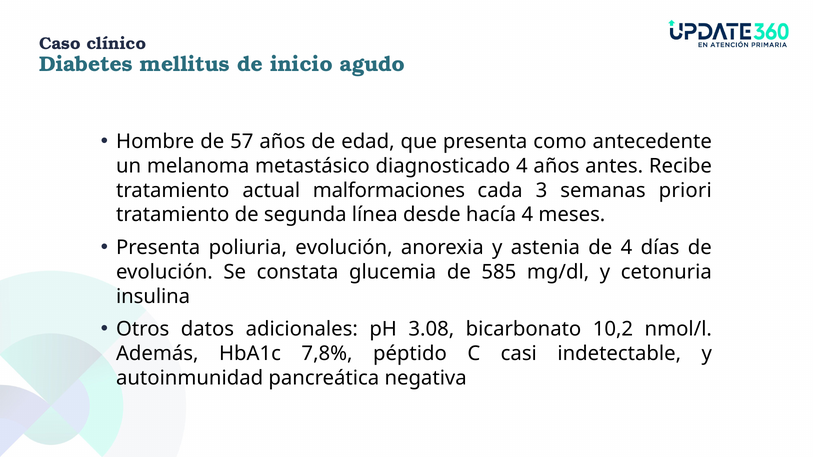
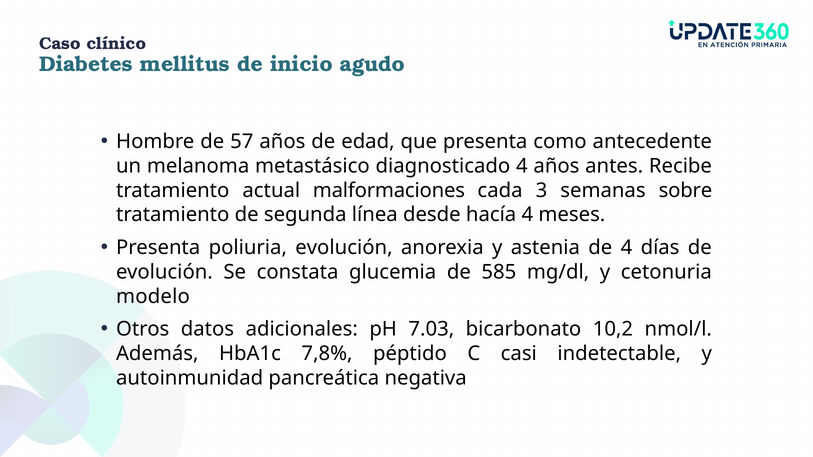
priori: priori -> sobre
insulina: insulina -> modelo
3.08: 3.08 -> 7.03
